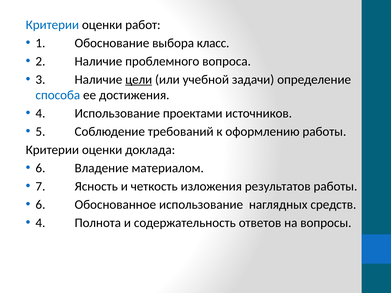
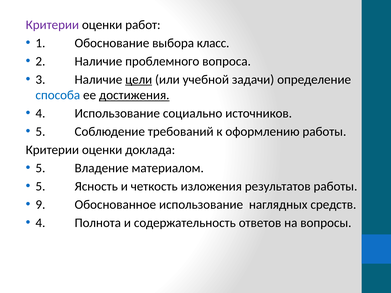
Критерии at (52, 25) colour: blue -> purple
достижения underline: none -> present
проектами: проектами -> социально
6 at (40, 168): 6 -> 5
7 at (40, 186): 7 -> 5
6 at (40, 205): 6 -> 9
